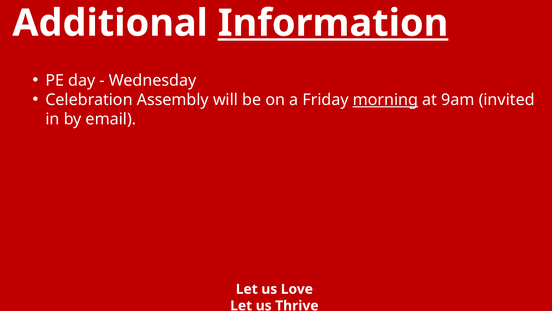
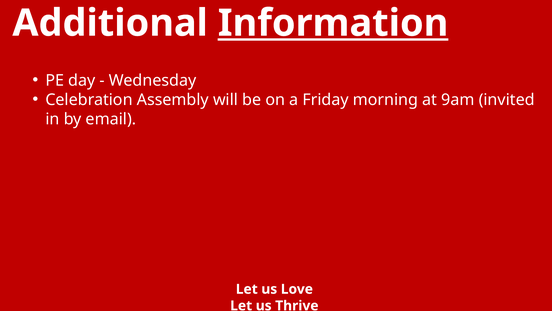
morning underline: present -> none
